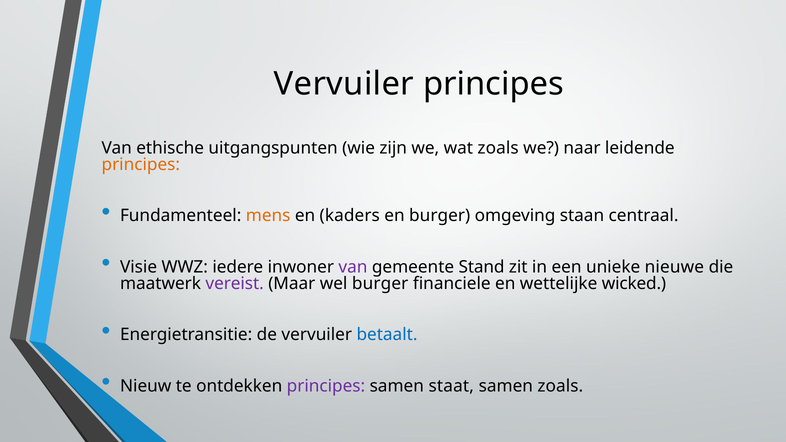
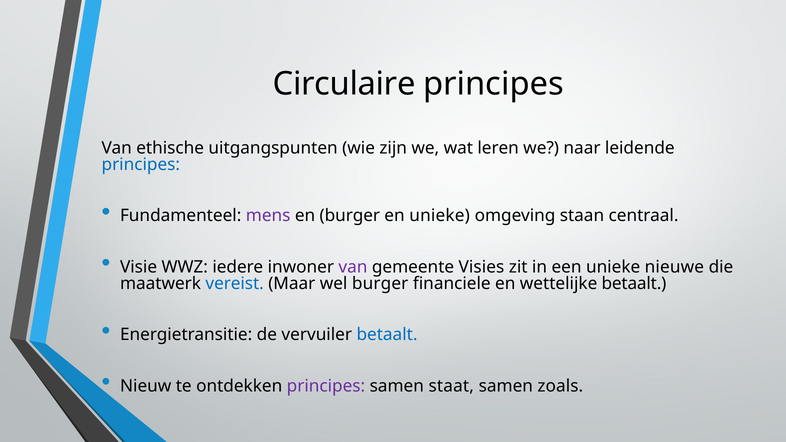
Vervuiler at (344, 84): Vervuiler -> Circulaire
wat zoals: zoals -> leren
principes at (141, 164) colour: orange -> blue
mens colour: orange -> purple
en kaders: kaders -> burger
en burger: burger -> unieke
Stand: Stand -> Visies
vereist colour: purple -> blue
wettelijke wicked: wicked -> betaalt
